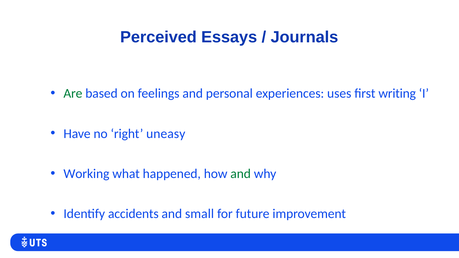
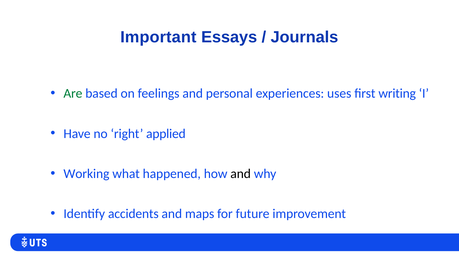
Perceived: Perceived -> Important
uneasy: uneasy -> applied
and at (241, 174) colour: green -> black
small: small -> maps
